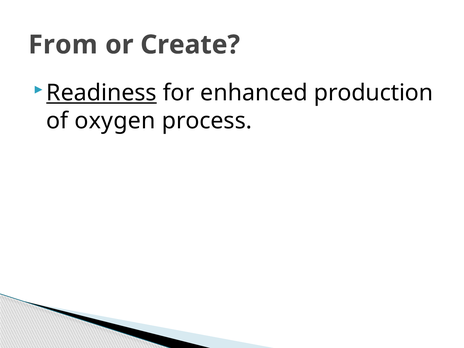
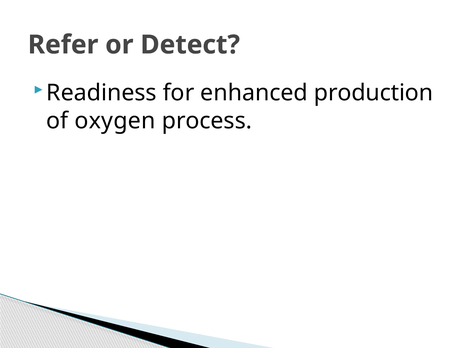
From: From -> Refer
Create: Create -> Detect
Readiness underline: present -> none
